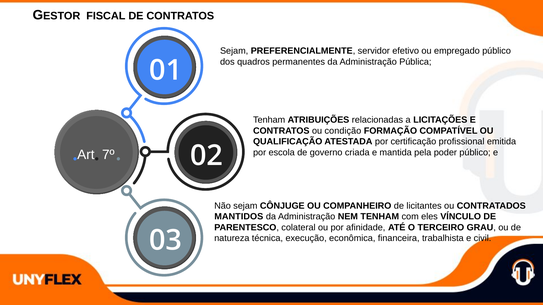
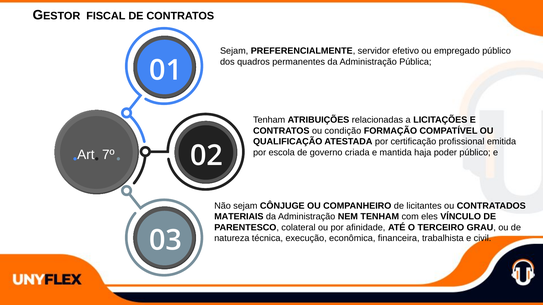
pela: pela -> haja
MANTIDOS: MANTIDOS -> MATERIAIS
